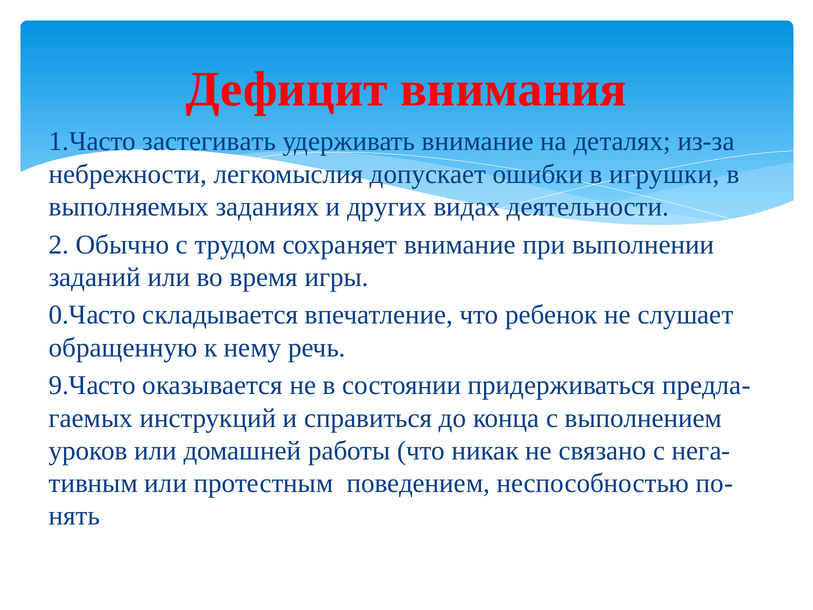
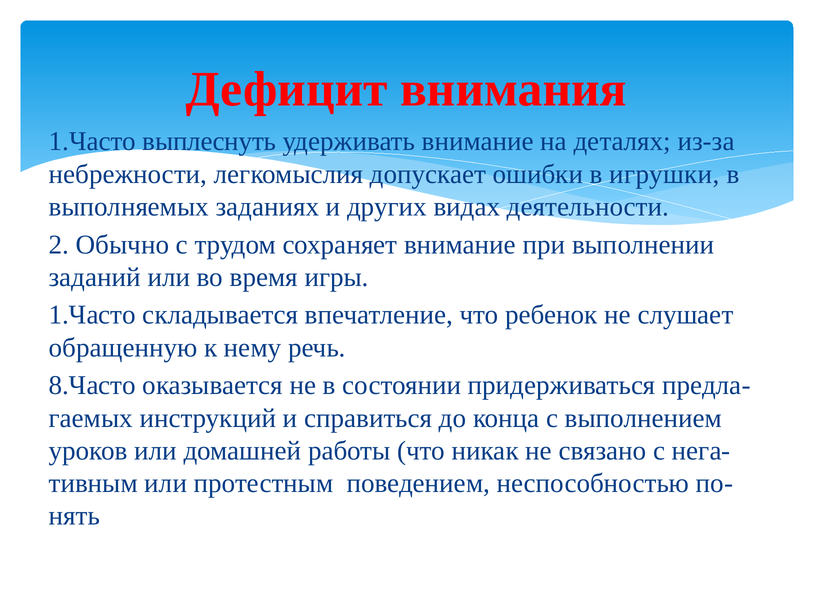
застегивать: застегивать -> выплеснуть
0.Часто at (92, 315): 0.Часто -> 1.Часто
9.Часто: 9.Часто -> 8.Часто
